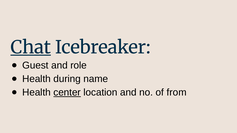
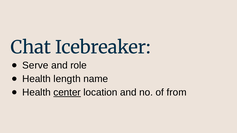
Chat underline: present -> none
Guest: Guest -> Serve
during: during -> length
